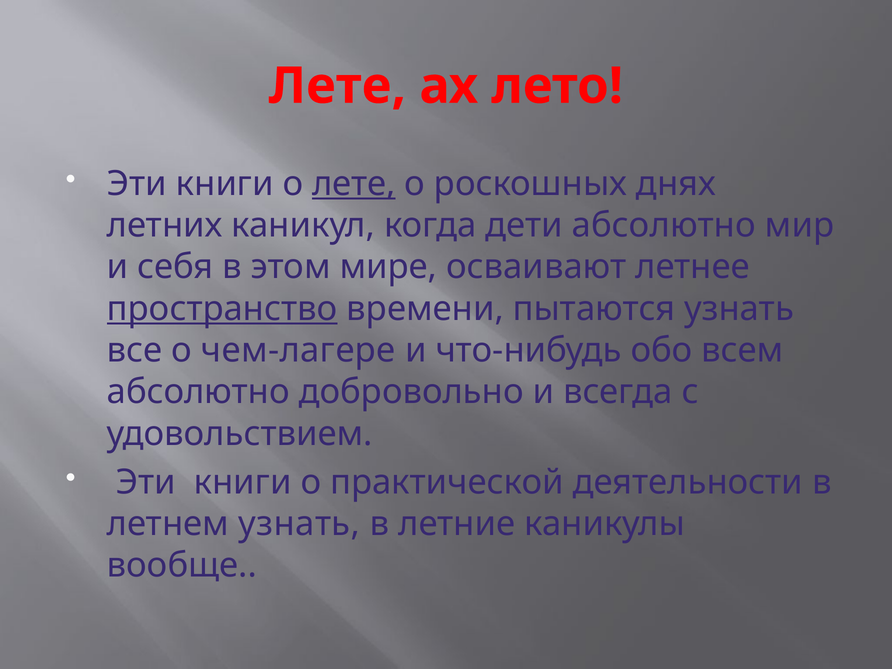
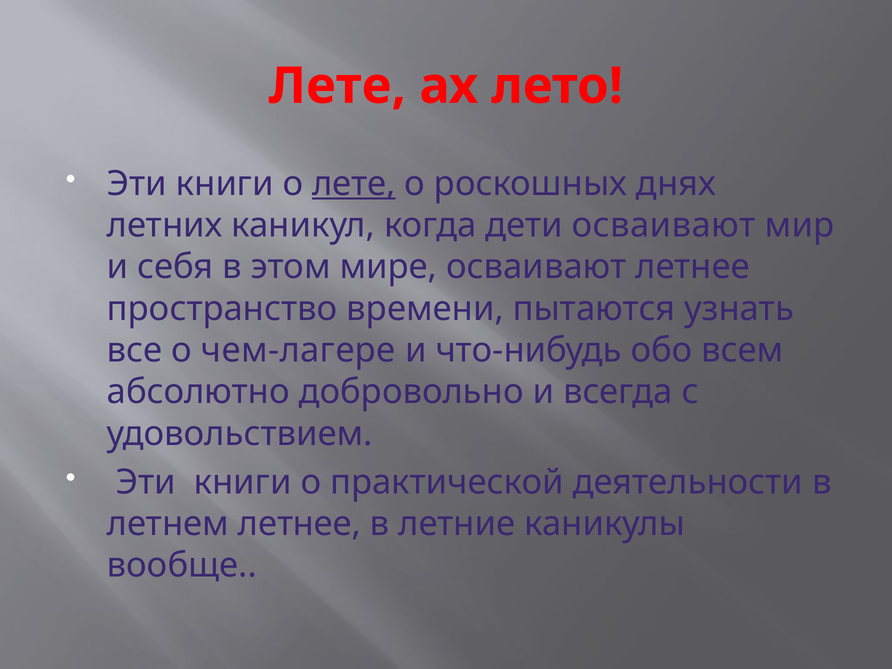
дети абсолютно: абсолютно -> осваивают
пространство underline: present -> none
летнем узнать: узнать -> летнее
